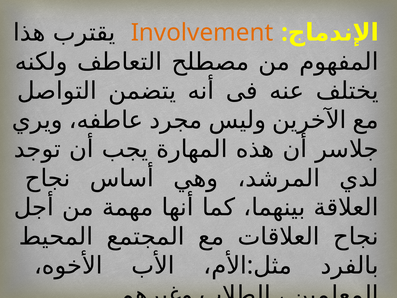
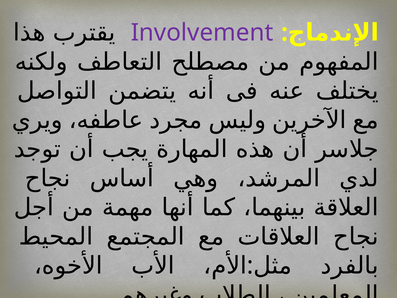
Involvement colour: orange -> purple
